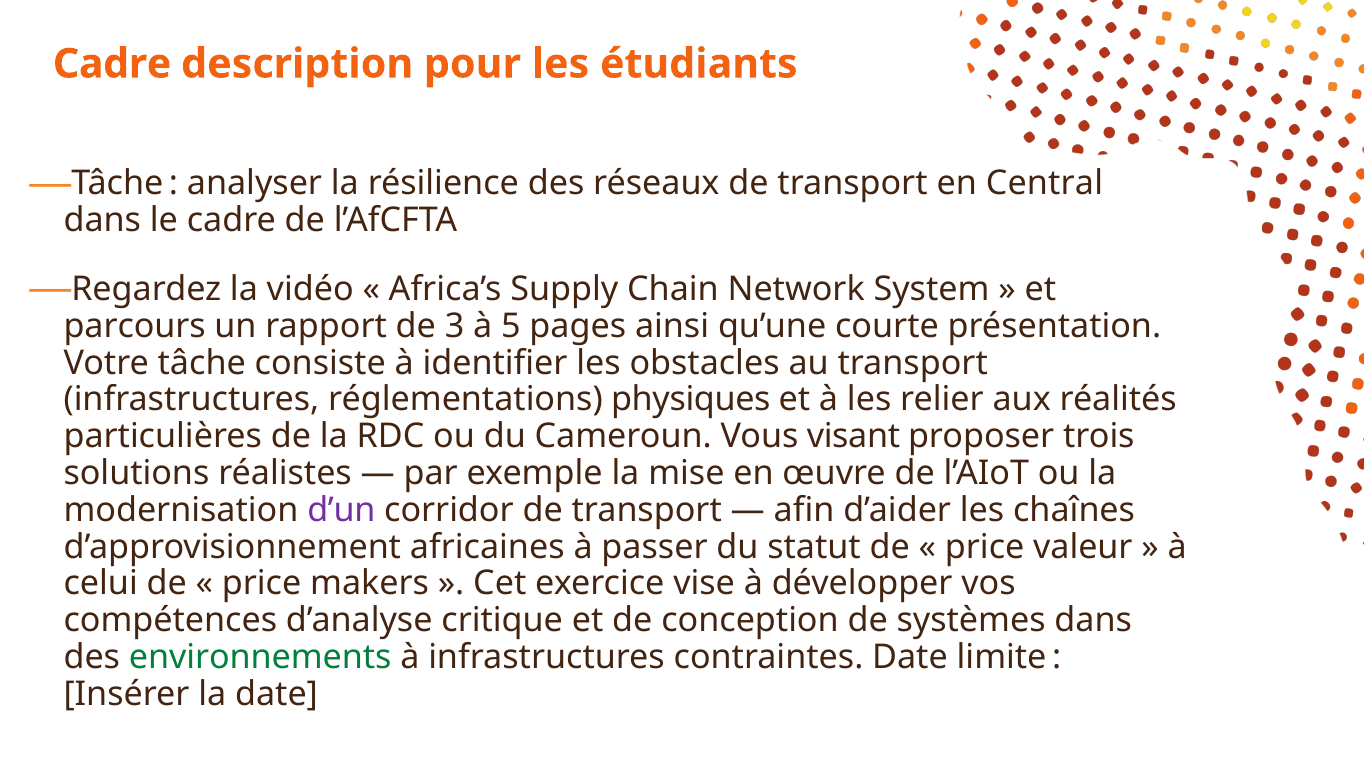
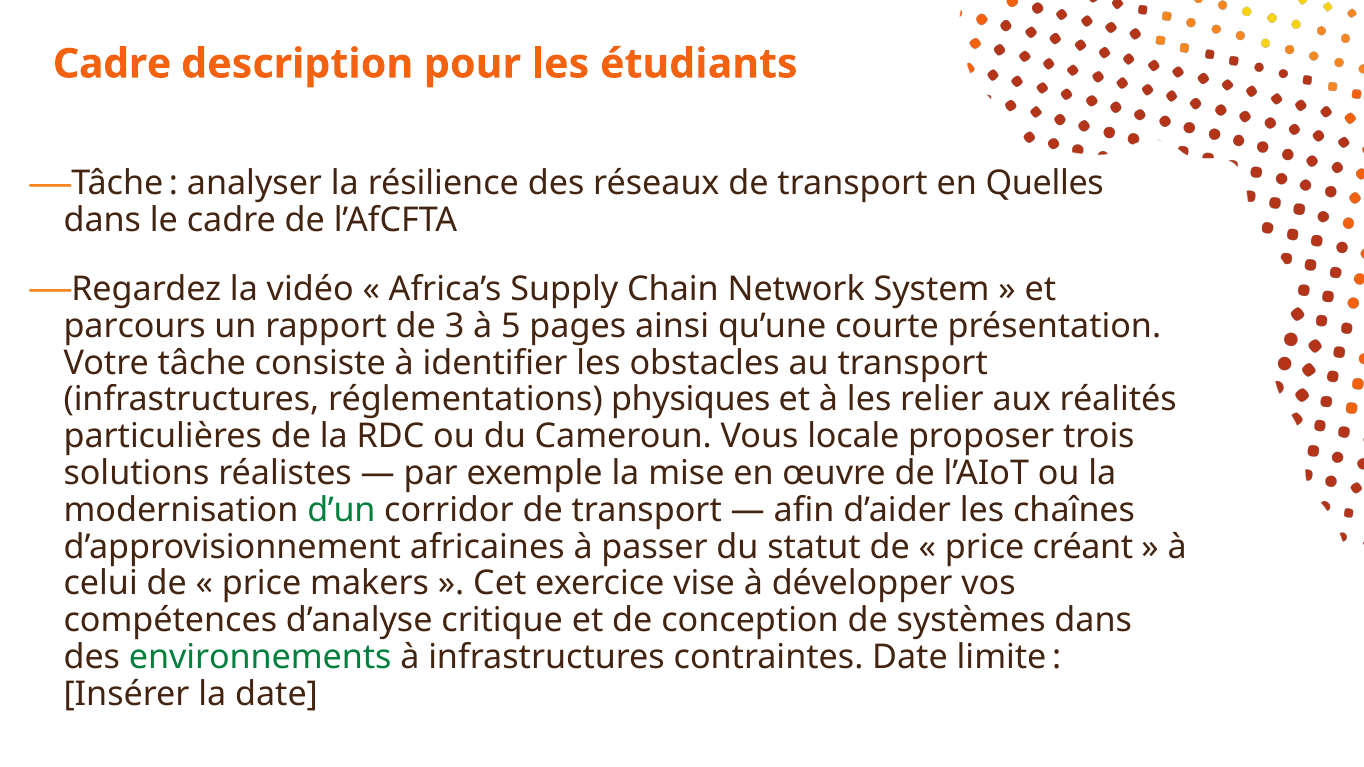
Central: Central -> Quelles
visant: visant -> locale
d’un colour: purple -> green
valeur: valeur -> créant
